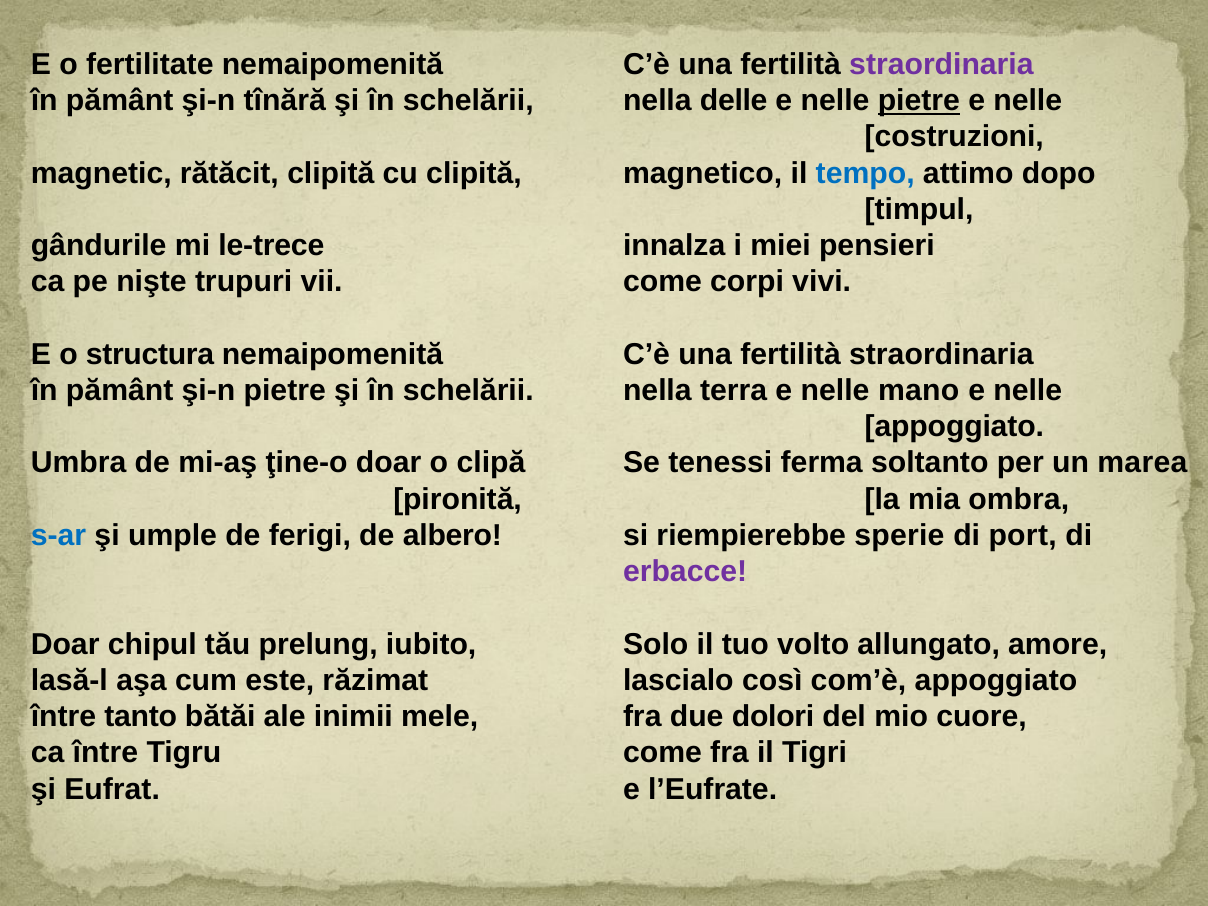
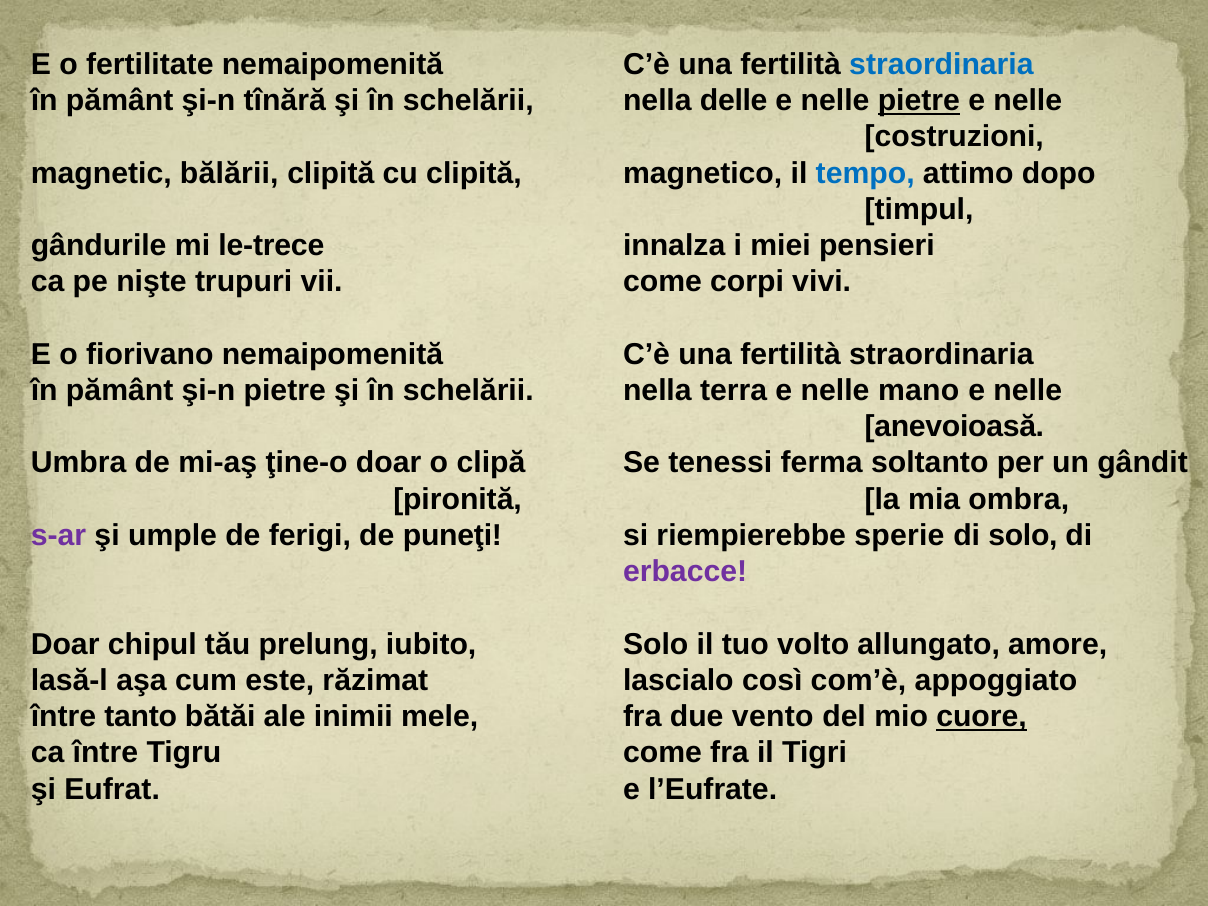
straordinaria at (941, 64) colour: purple -> blue
rătăcit: rătăcit -> bălării
structura: structura -> fiorivano
appoggiato at (954, 427): appoggiato -> anevoioasă
marea: marea -> gândit
s-ar colour: blue -> purple
albero: albero -> puneţi
di port: port -> solo
dolori: dolori -> vento
cuore underline: none -> present
